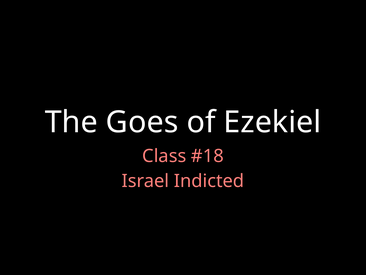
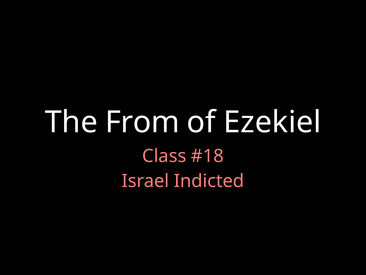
Goes: Goes -> From
